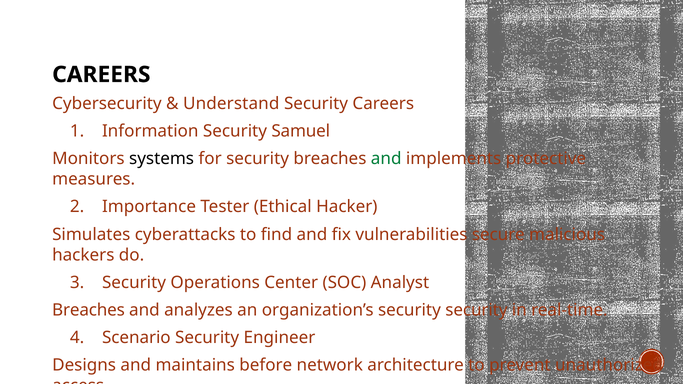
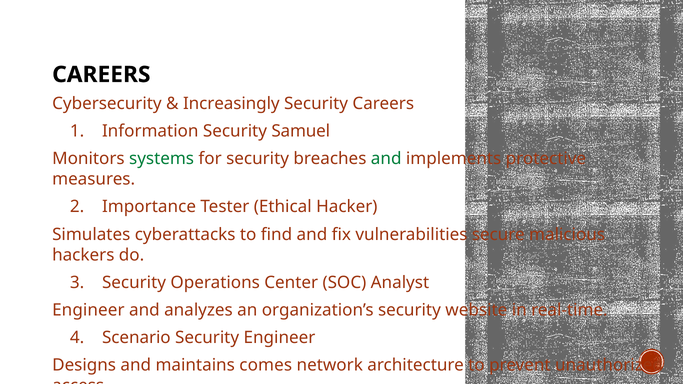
Understand: Understand -> Increasingly
systems at (162, 159) colour: black -> green
Breaches at (88, 310): Breaches -> Engineer
security security: security -> website
before: before -> comes
